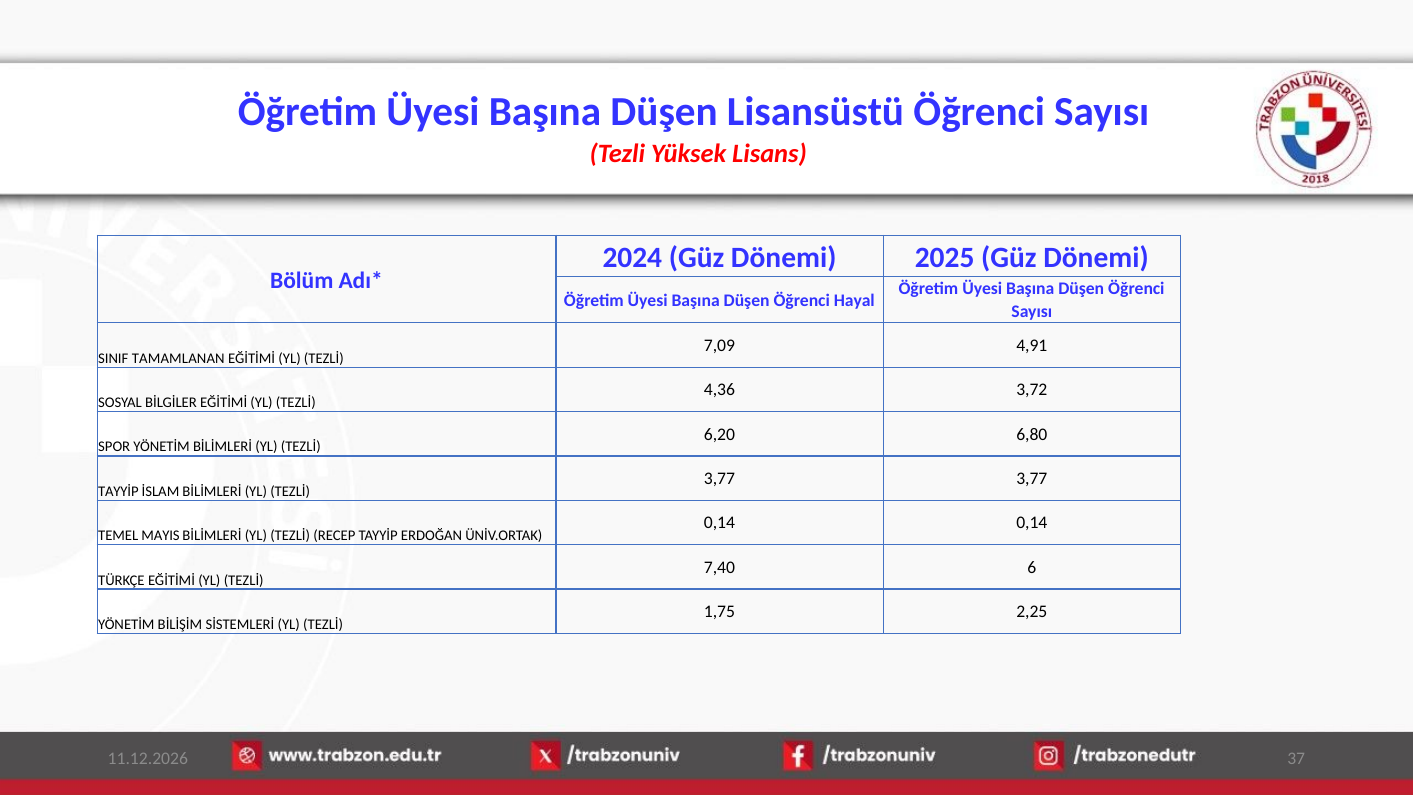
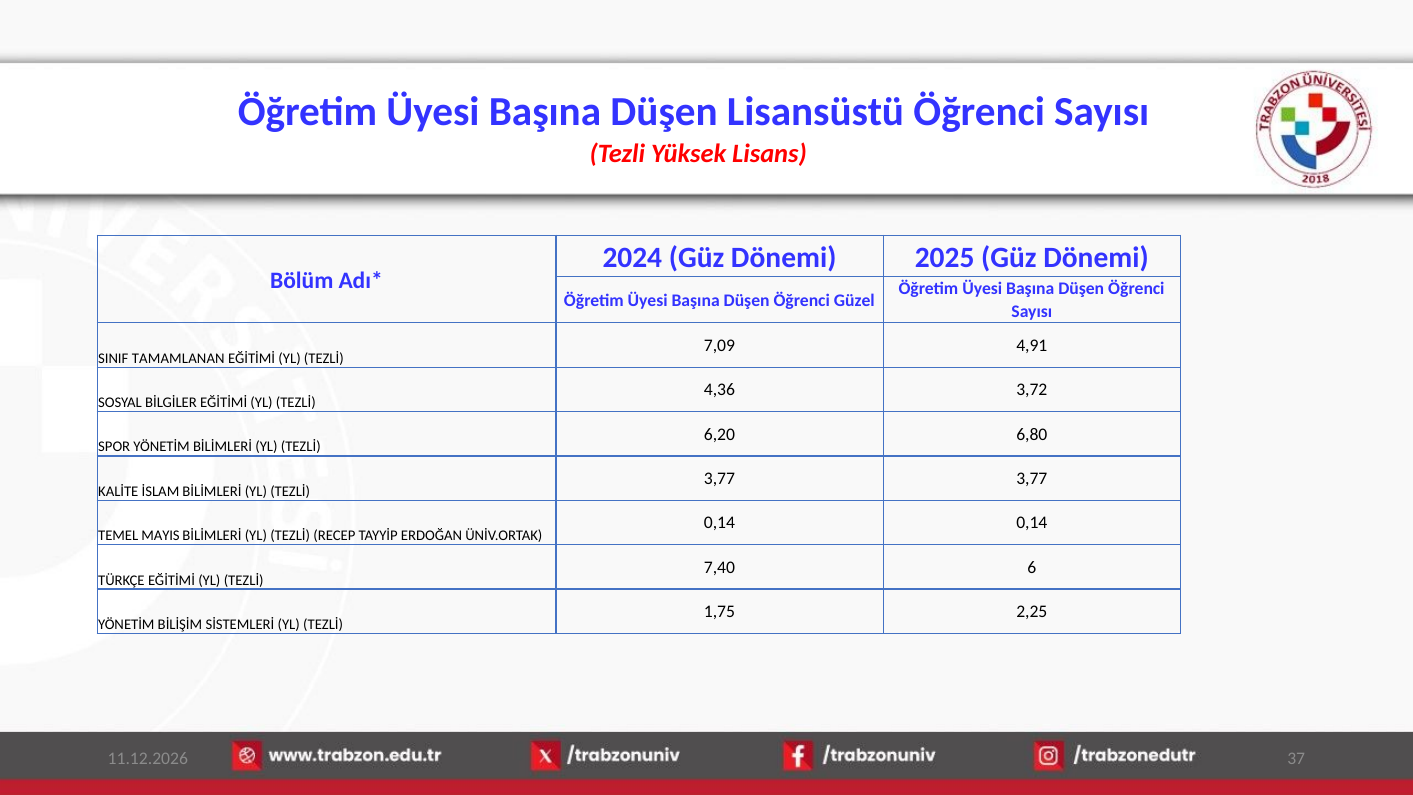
Hayal: Hayal -> Güzel
TAYYİP at (118, 491): TAYYİP -> KALİTE
